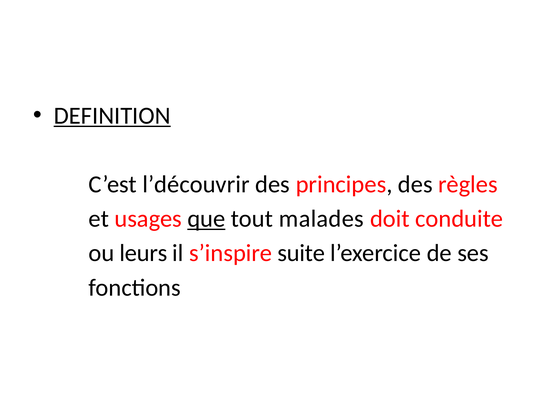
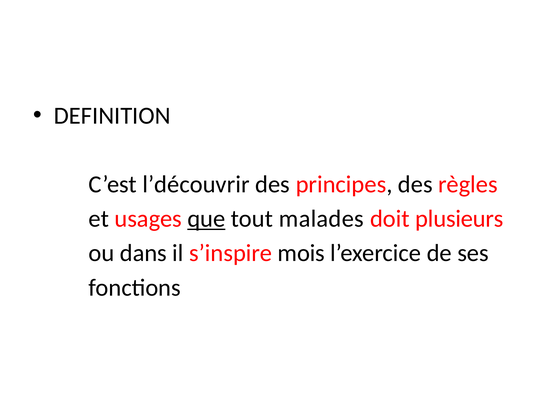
DEFINITION underline: present -> none
conduite: conduite -> plusieurs
leurs: leurs -> dans
suite: suite -> mois
